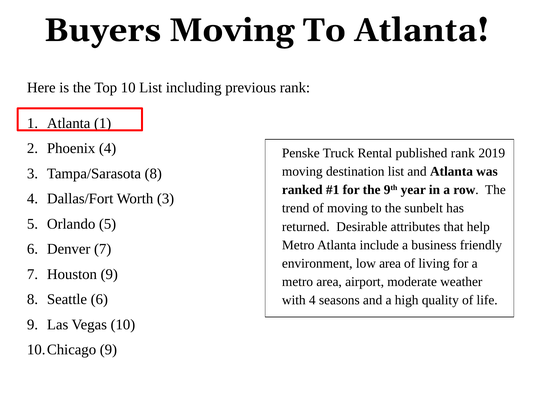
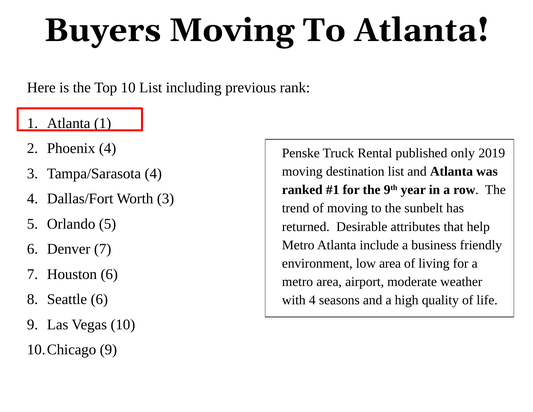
published rank: rank -> only
Tampa/Sarasota 8: 8 -> 4
Houston 9: 9 -> 6
